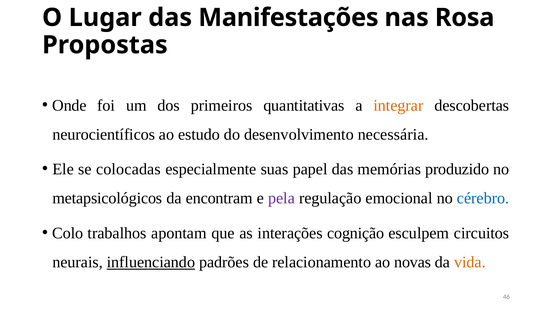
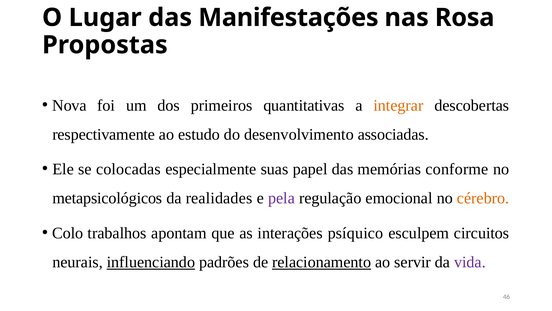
Onde: Onde -> Nova
neurocientíficos: neurocientíficos -> respectivamente
necessária: necessária -> associadas
produzido: produzido -> conforme
encontram: encontram -> realidades
cérebro colour: blue -> orange
cognição: cognição -> psíquico
relacionamento underline: none -> present
novas: novas -> servir
vida colour: orange -> purple
